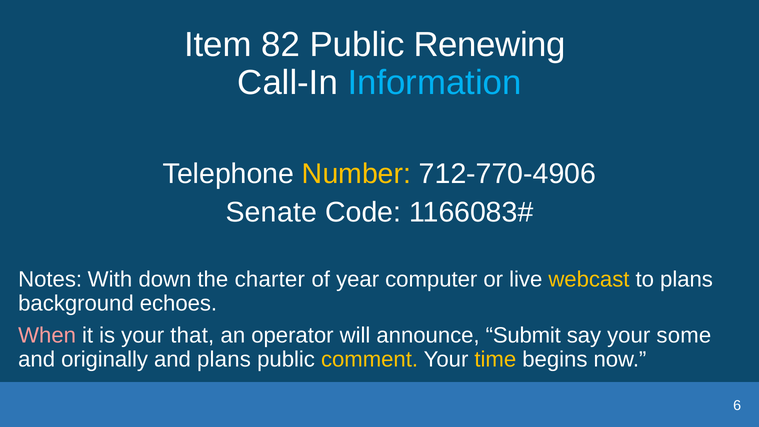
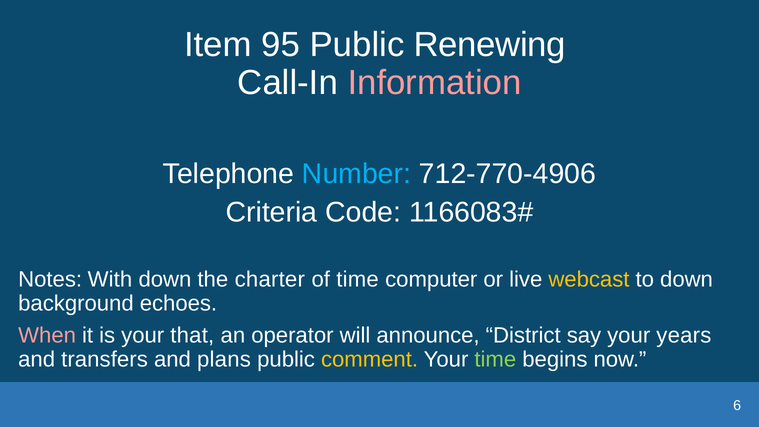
82: 82 -> 95
Information colour: light blue -> pink
Number colour: yellow -> light blue
Senate: Senate -> Criteria
of year: year -> time
to plans: plans -> down
Submit: Submit -> District
some: some -> years
originally: originally -> transfers
time at (495, 359) colour: yellow -> light green
